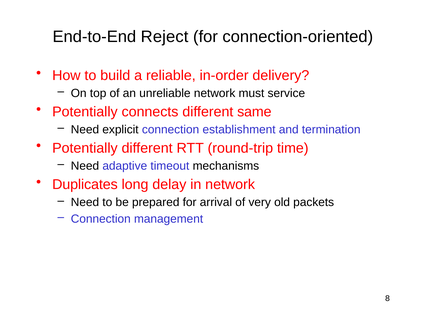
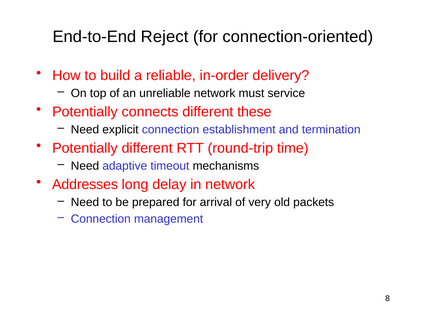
same: same -> these
Duplicates: Duplicates -> Addresses
